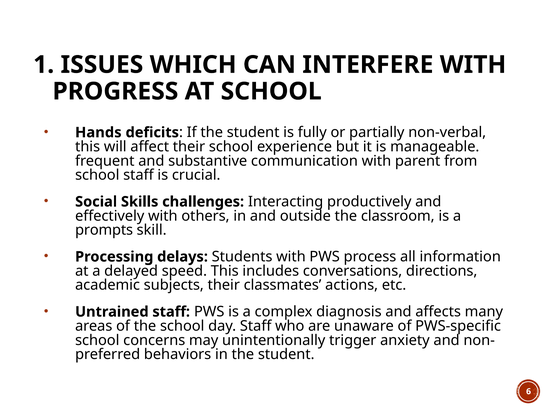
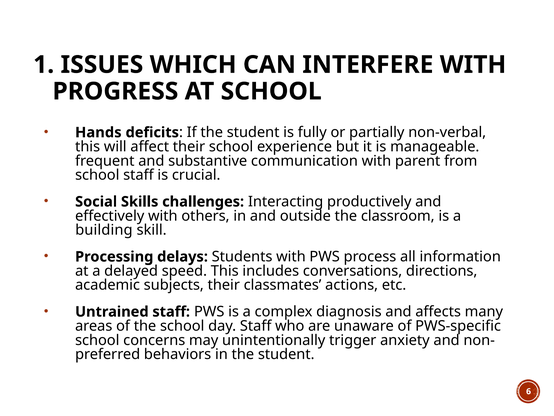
prompts: prompts -> building
